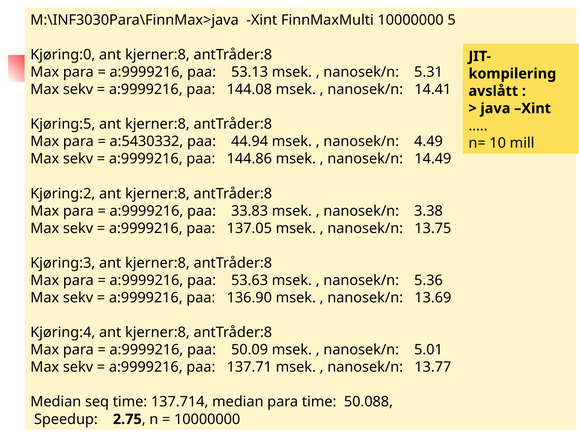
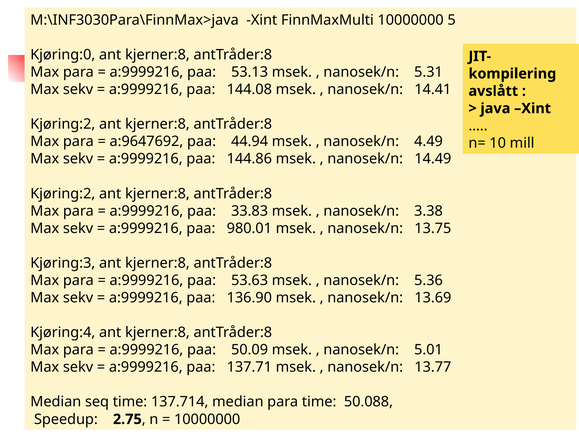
Kjøring:5 at (63, 124): Kjøring:5 -> Kjøring:2
a:5430332: a:5430332 -> a:9647692
137.05: 137.05 -> 980.01
